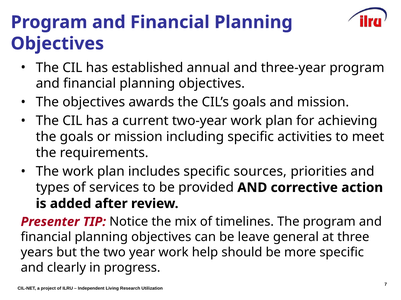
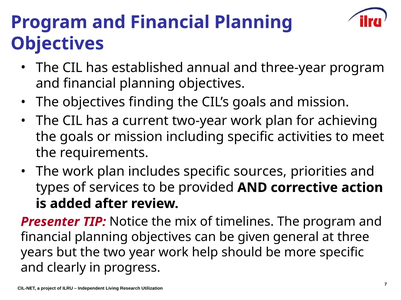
awards: awards -> finding
leave: leave -> given
